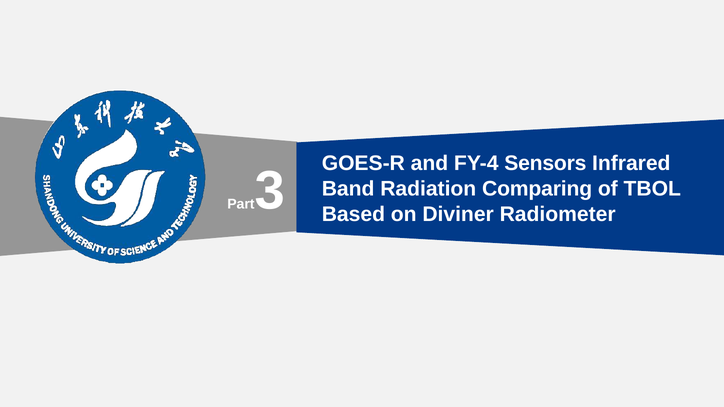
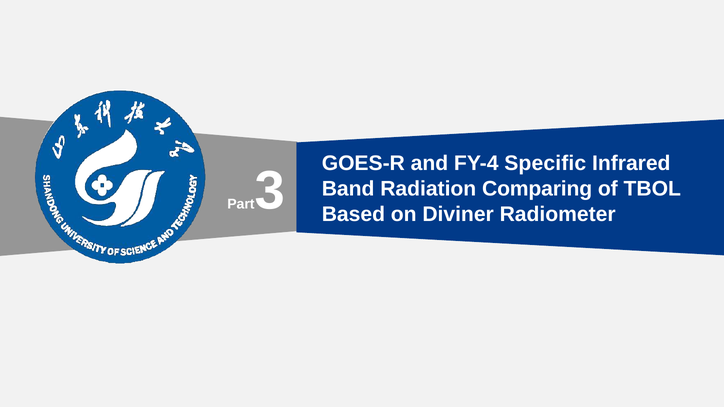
Sensors: Sensors -> Specific
